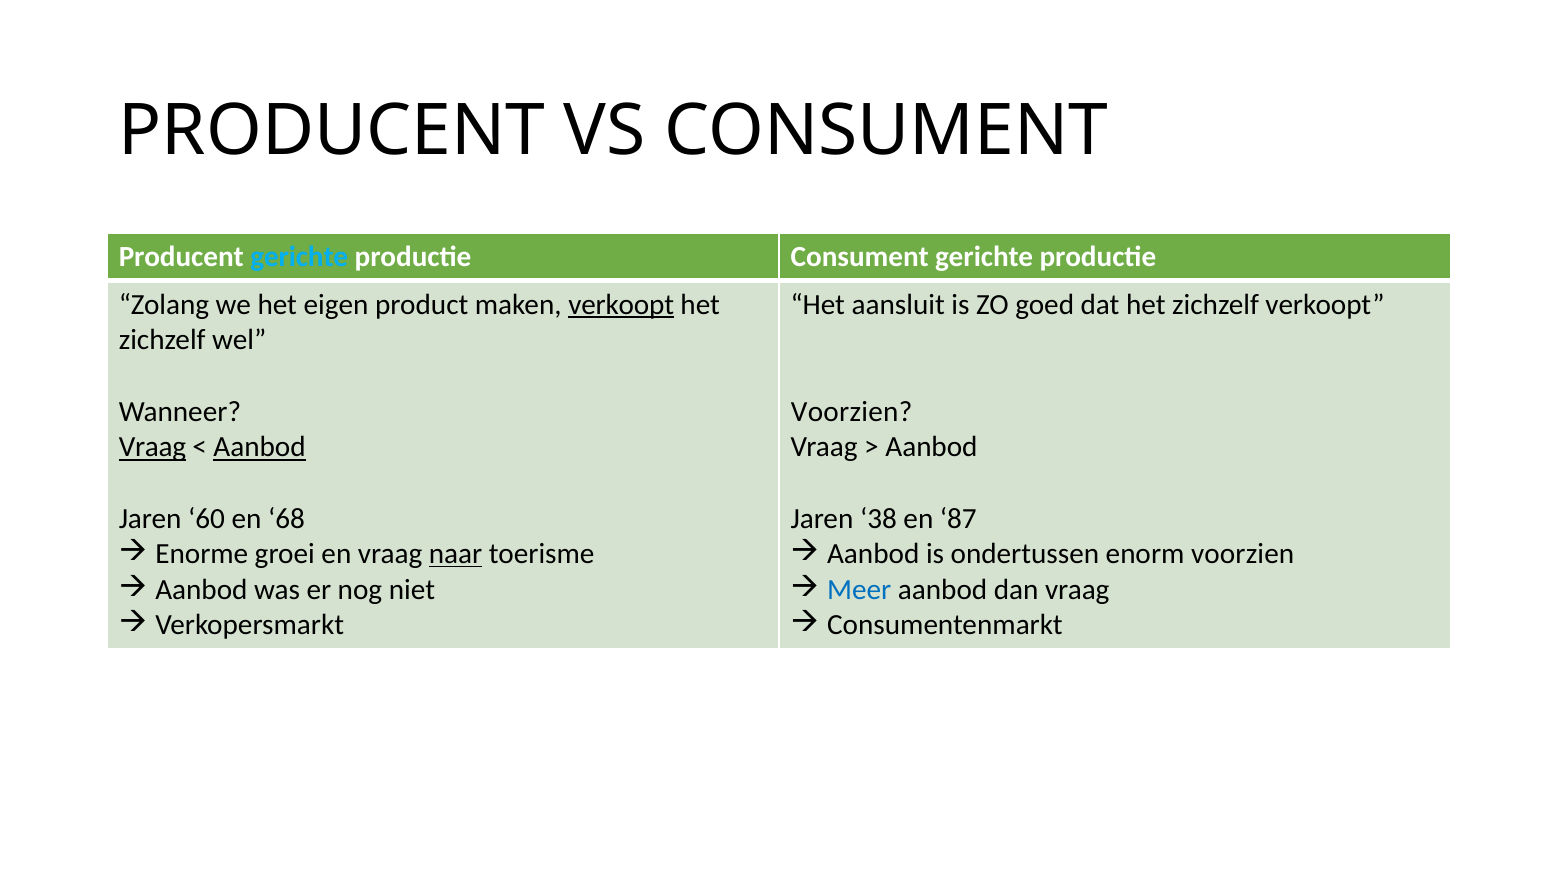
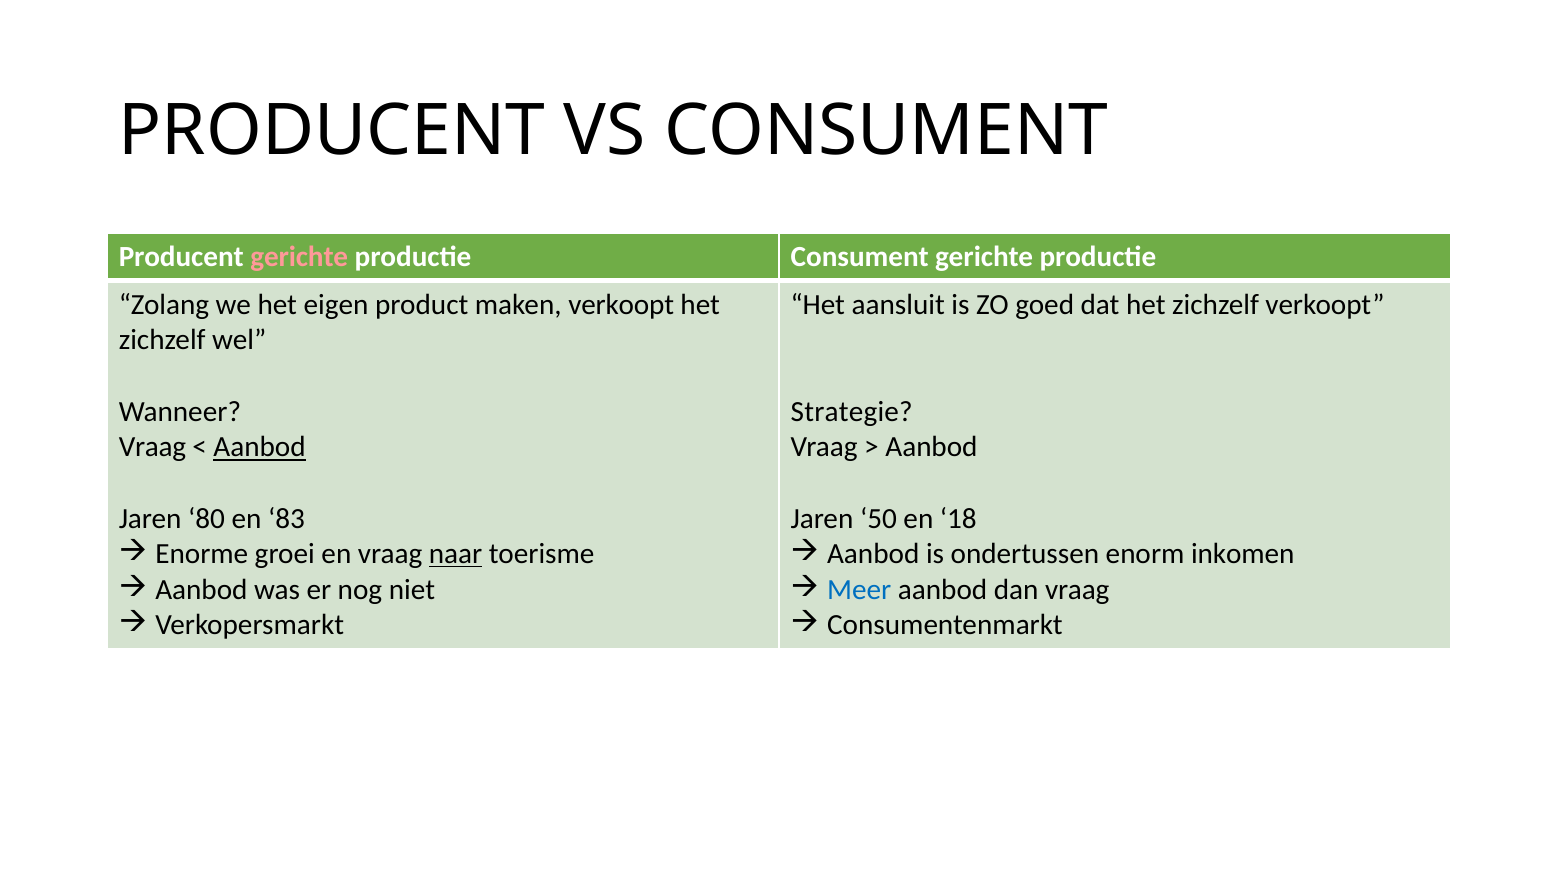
gerichte at (299, 257) colour: light blue -> pink
verkoopt at (621, 305) underline: present -> none
Voorzien at (852, 412): Voorzien -> Strategie
Vraag at (152, 447) underline: present -> none
60: 60 -> 80
68: 68 -> 83
38: 38 -> 50
87: 87 -> 18
enorm voorzien: voorzien -> inkomen
